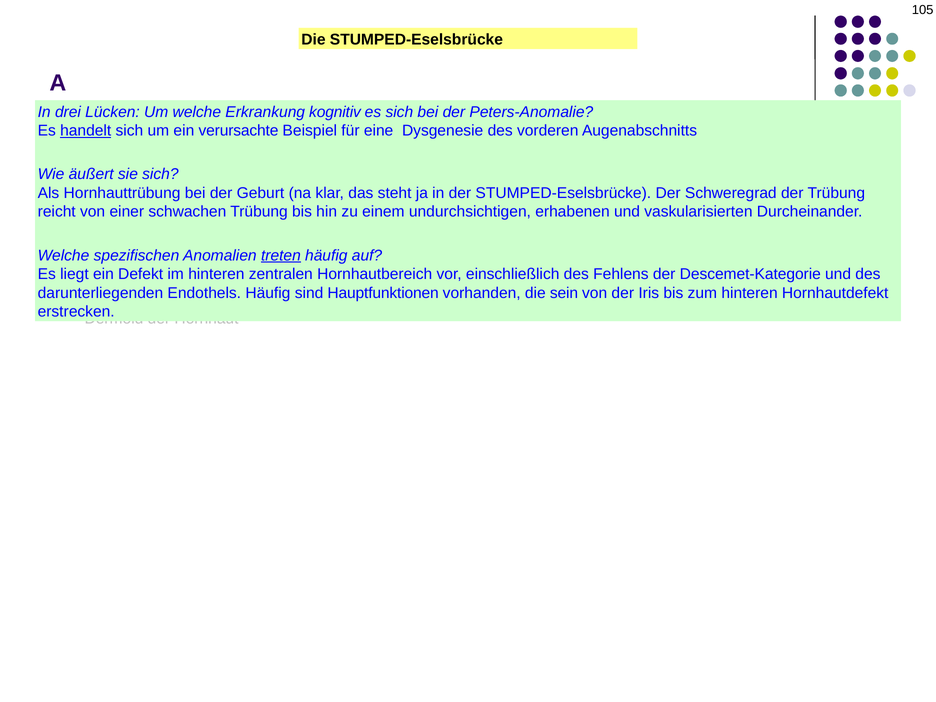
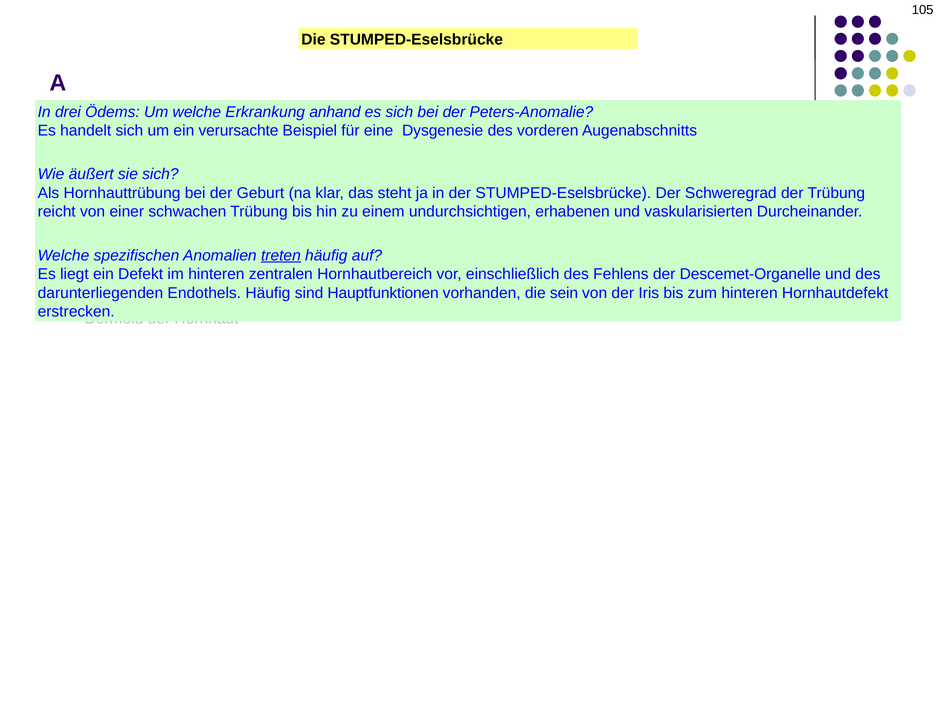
Lücken: Lücken -> Ödems
kognitiv: kognitiv -> anhand
handelt underline: present -> none
Descemet-Kategorie: Descemet-Kategorie -> Descemet-Organelle
